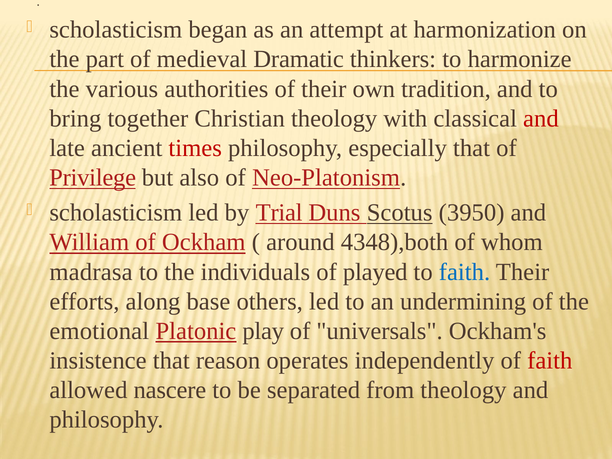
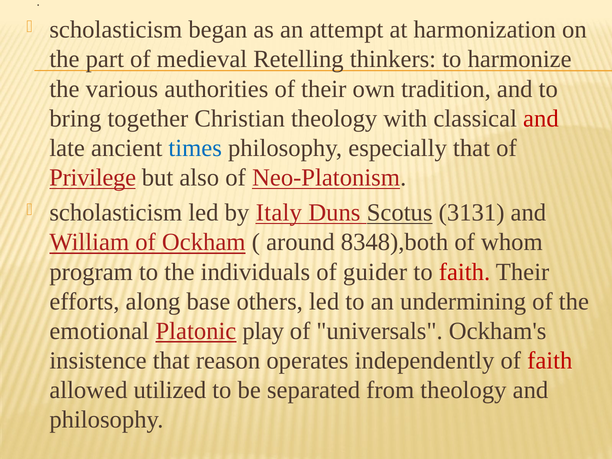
Dramatic: Dramatic -> Retelling
times colour: red -> blue
Trial: Trial -> Italy
3950: 3950 -> 3131
4348),both: 4348),both -> 8348),both
madrasa: madrasa -> program
played: played -> guider
faith at (464, 272) colour: blue -> red
nascere: nascere -> utilized
